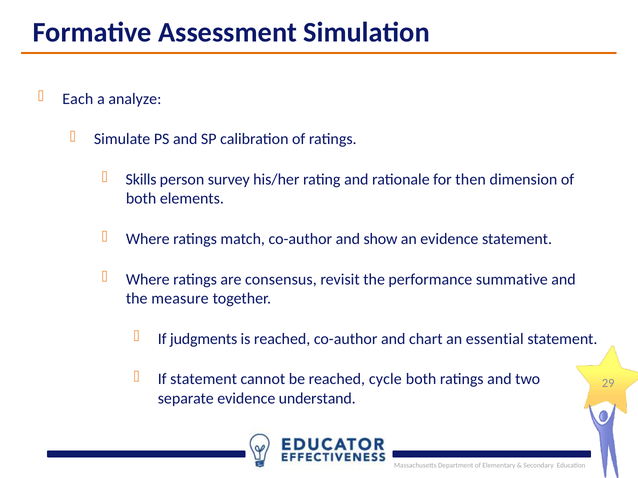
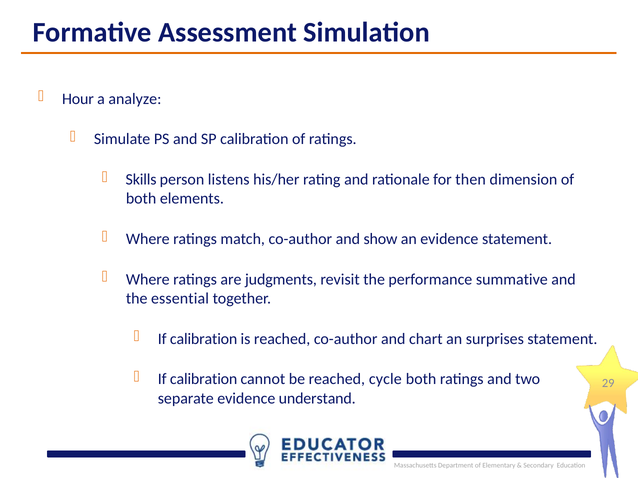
Each: Each -> Hour
survey: survey -> listens
consensus: consensus -> judgments
measure: measure -> essential
judgments at (204, 339): judgments -> calibration
essential: essential -> surprises
statement at (204, 380): statement -> calibration
